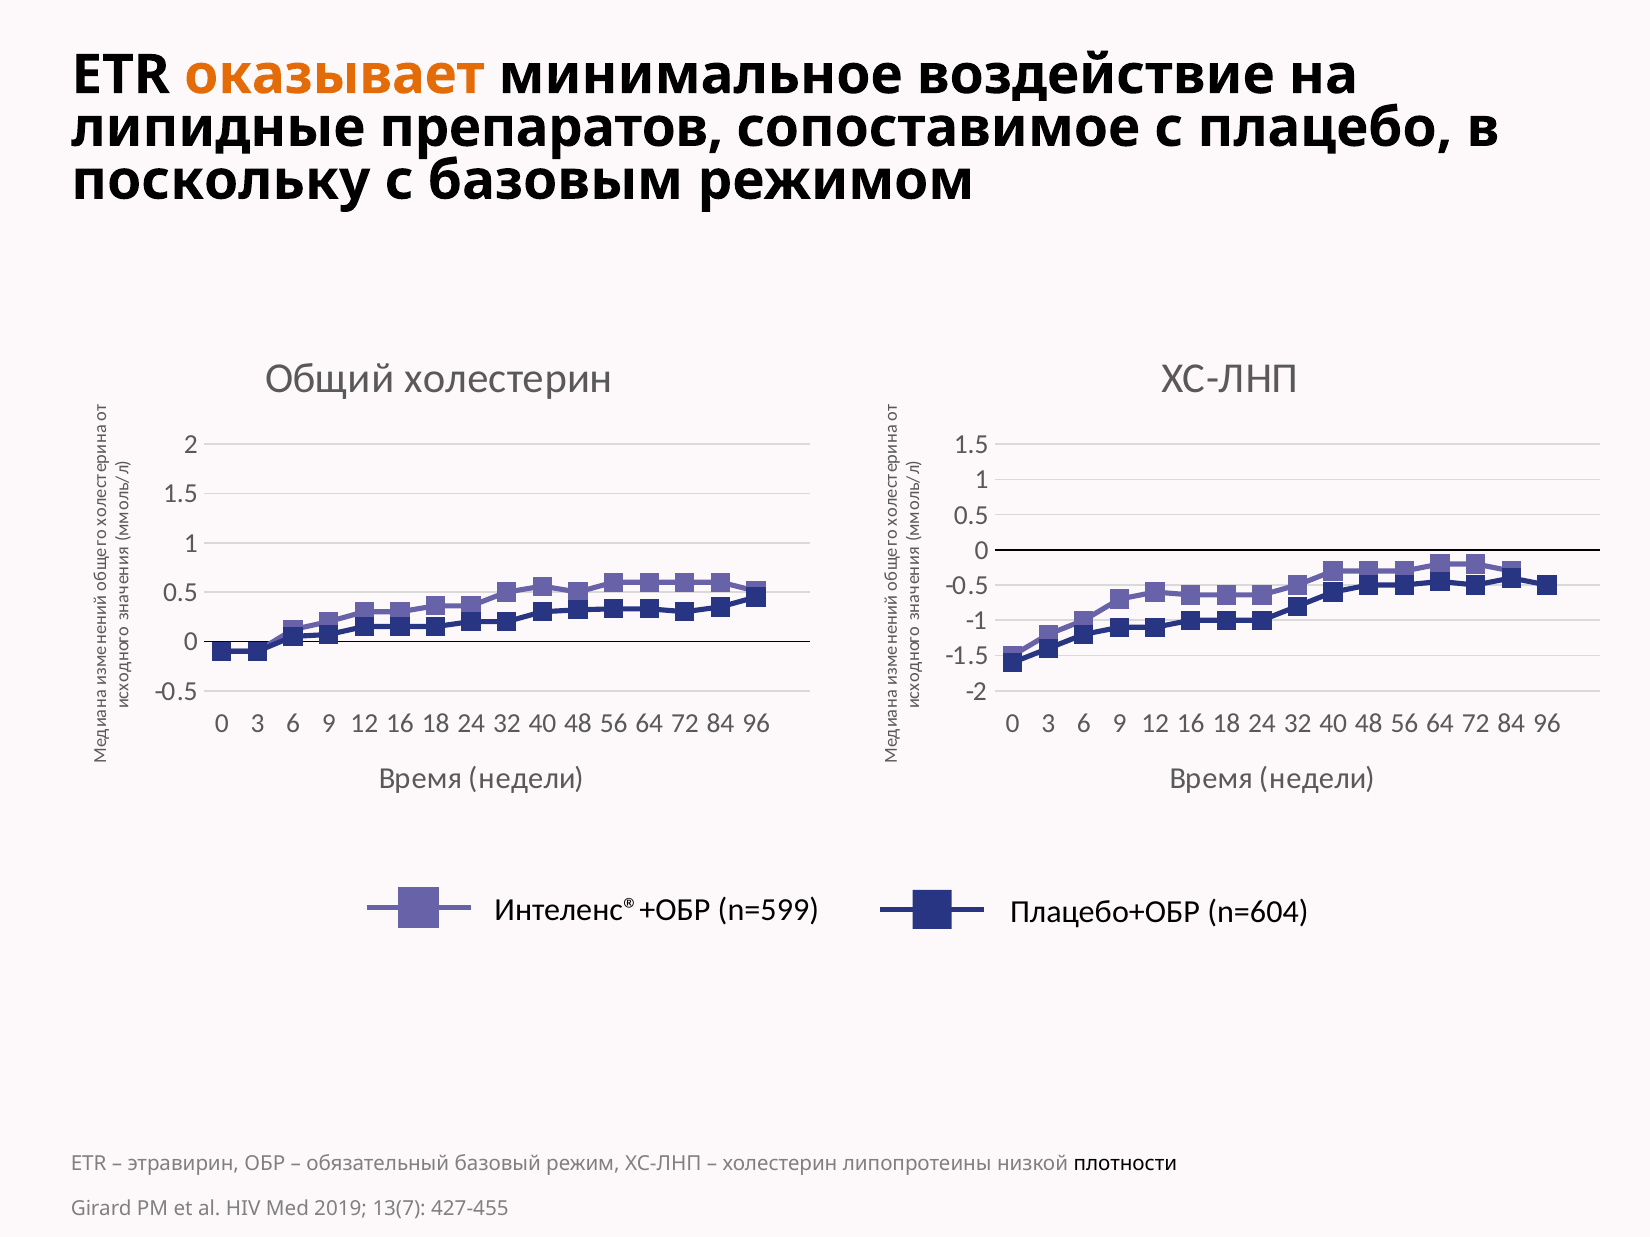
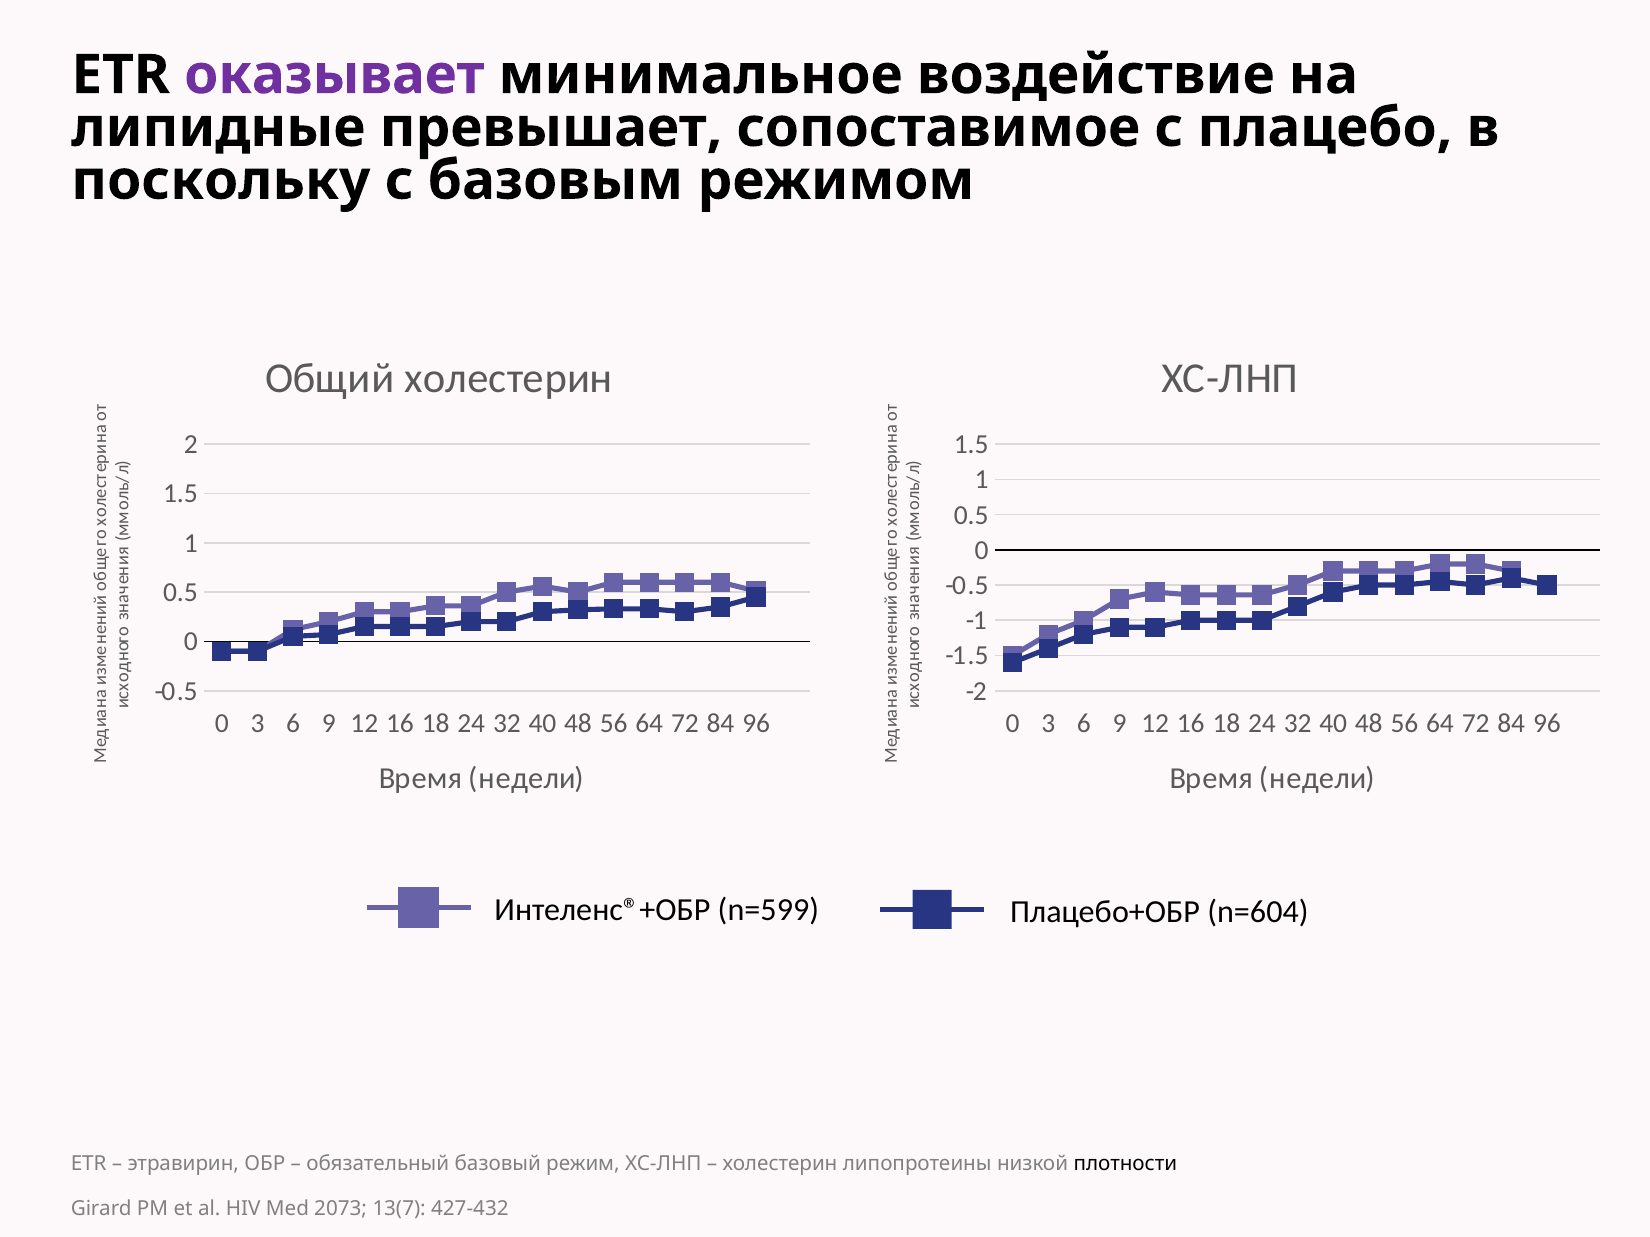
оказывает colour: orange -> purple
препаратов: препаратов -> превышает
2019: 2019 -> 2073
427-455: 427-455 -> 427-432
